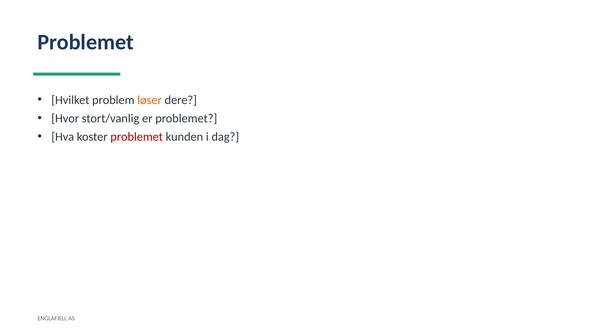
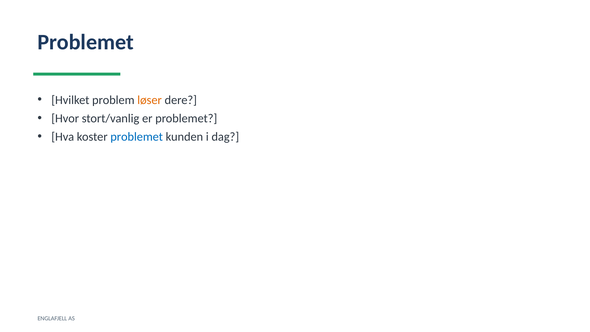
problemet at (137, 137) colour: red -> blue
